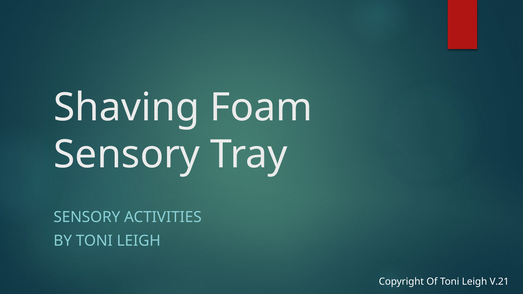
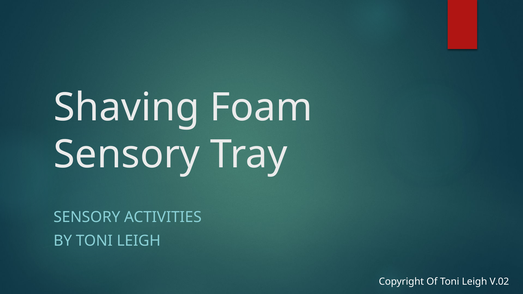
V.21: V.21 -> V.02
